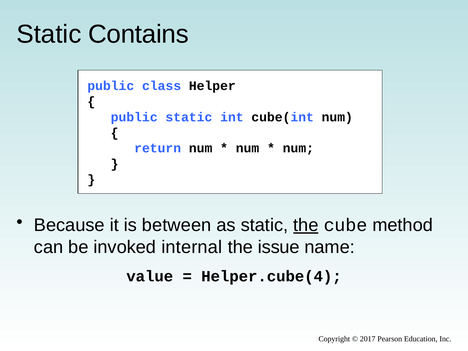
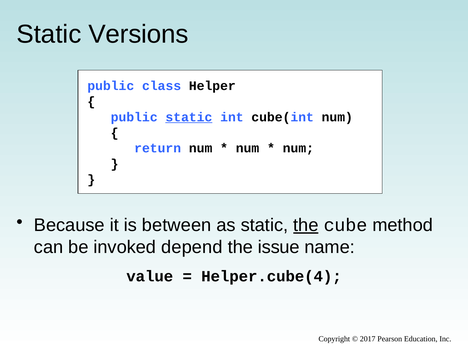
Contains: Contains -> Versions
static at (189, 117) underline: none -> present
internal: internal -> depend
